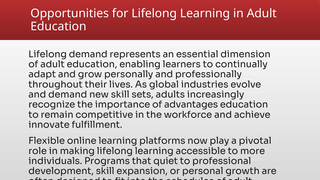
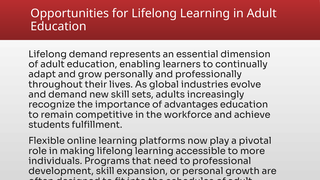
innovate: innovate -> students
quiet: quiet -> need
